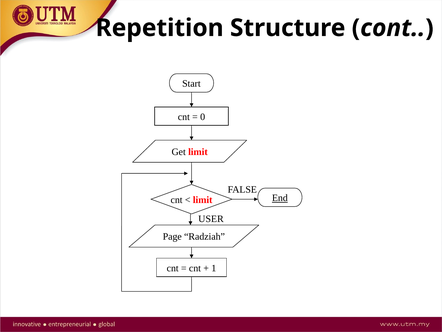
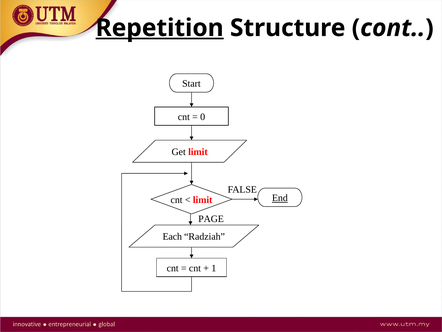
Repetition underline: none -> present
USER: USER -> PAGE
Page: Page -> Each
